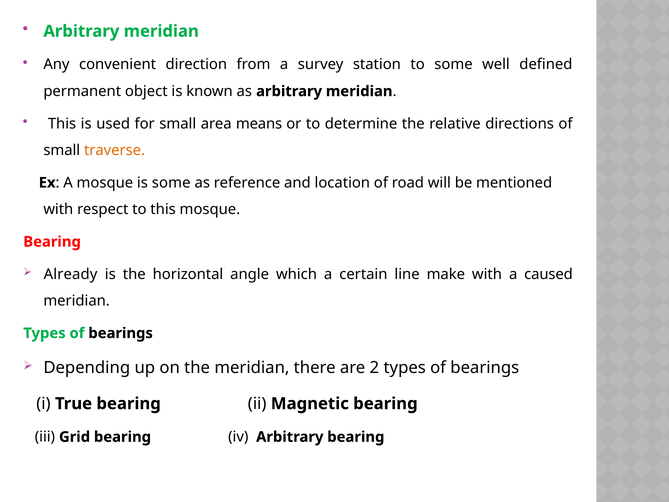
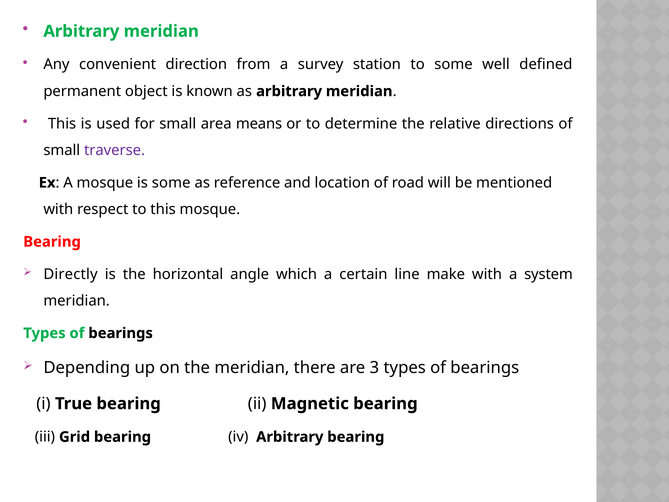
traverse colour: orange -> purple
Already: Already -> Directly
caused: caused -> system
2: 2 -> 3
